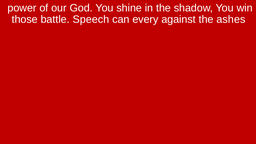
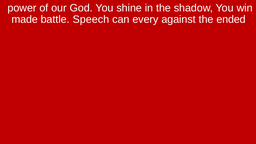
those: those -> made
ashes: ashes -> ended
